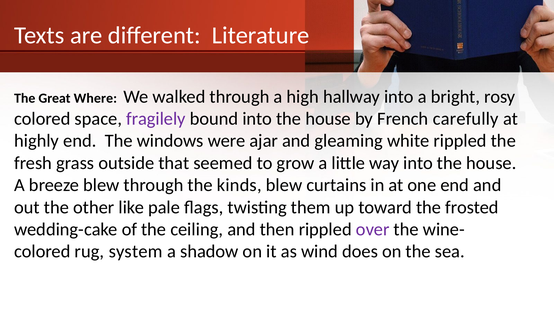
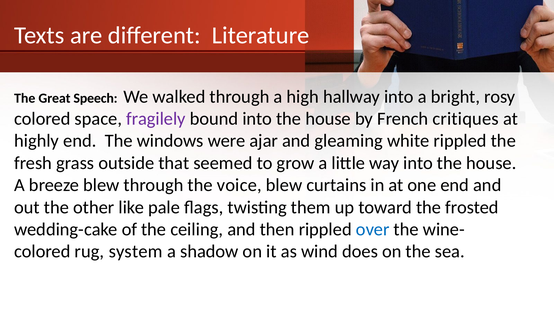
Where: Where -> Speech
carefully: carefully -> critiques
kinds: kinds -> voice
over colour: purple -> blue
